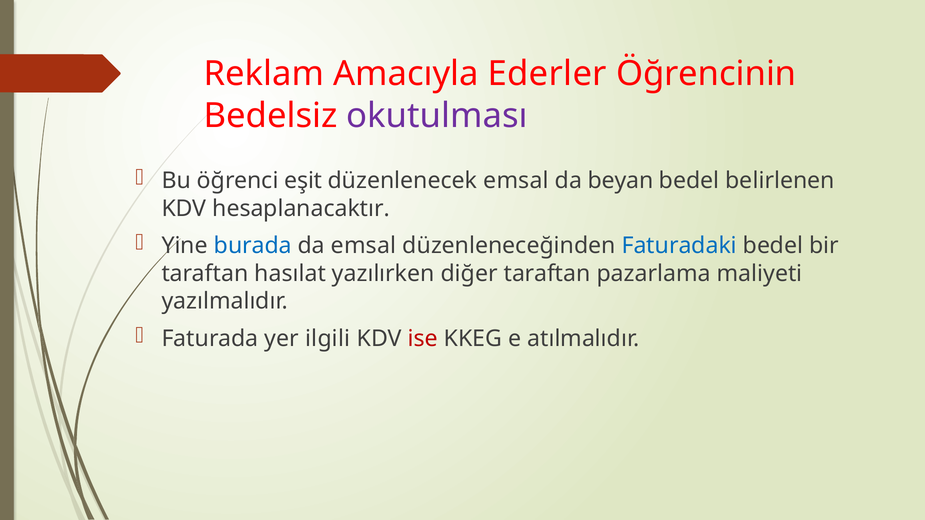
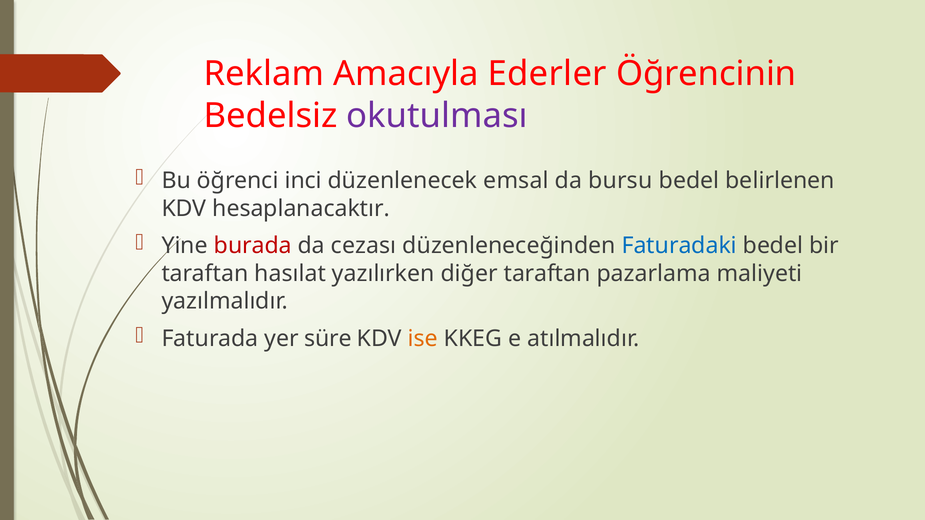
eşit: eşit -> inci
beyan: beyan -> bursu
burada colour: blue -> red
da emsal: emsal -> cezası
ilgili: ilgili -> süre
ise colour: red -> orange
